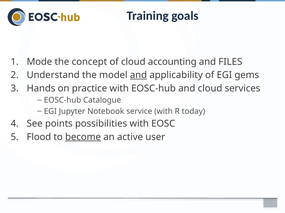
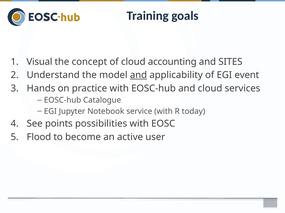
Mode: Mode -> Visual
FILES: FILES -> SITES
gems: gems -> event
become underline: present -> none
